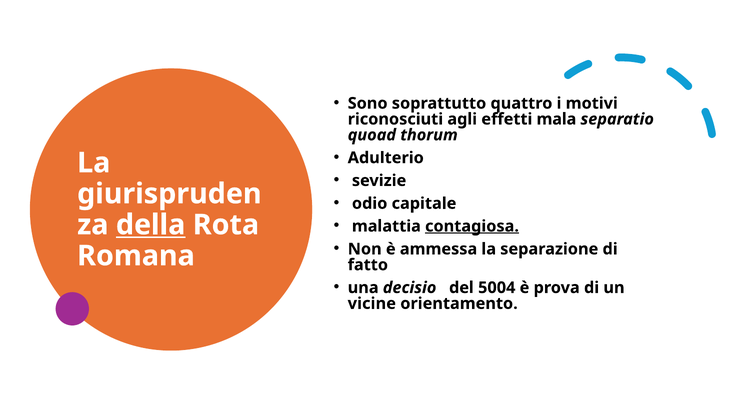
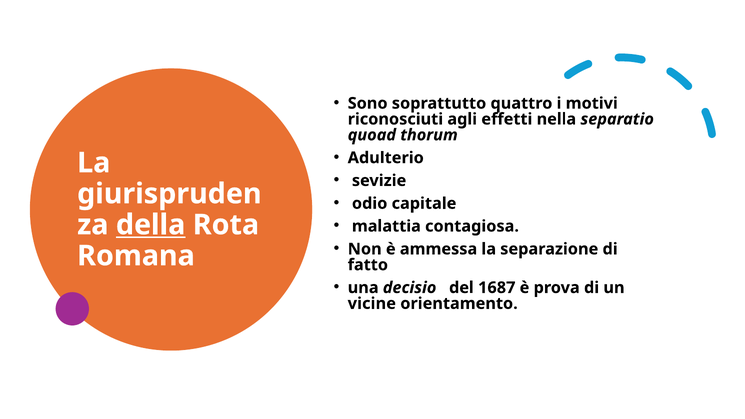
mala: mala -> nella
contagiosa underline: present -> none
5004: 5004 -> 1687
